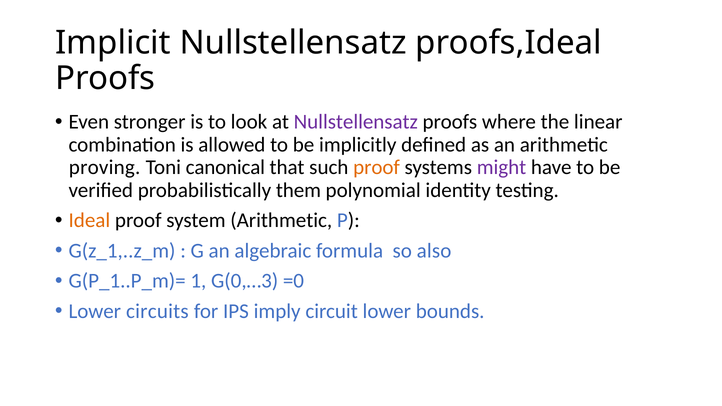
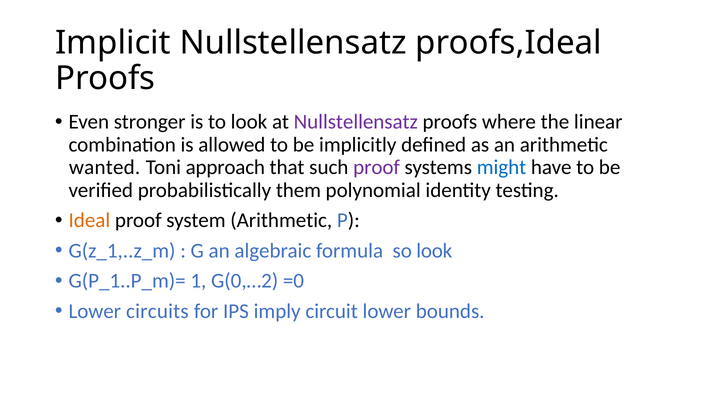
proving: proving -> wanted
canonical: canonical -> approach
proof at (377, 168) colour: orange -> purple
might colour: purple -> blue
so also: also -> look
G(0,…3: G(0,…3 -> G(0,…2
